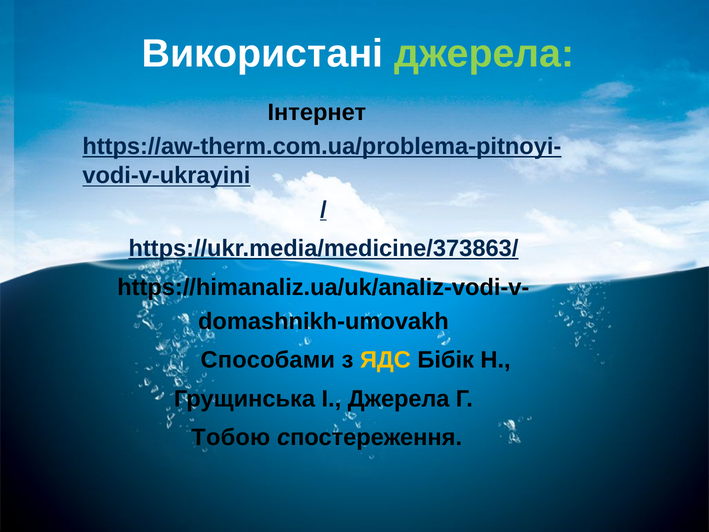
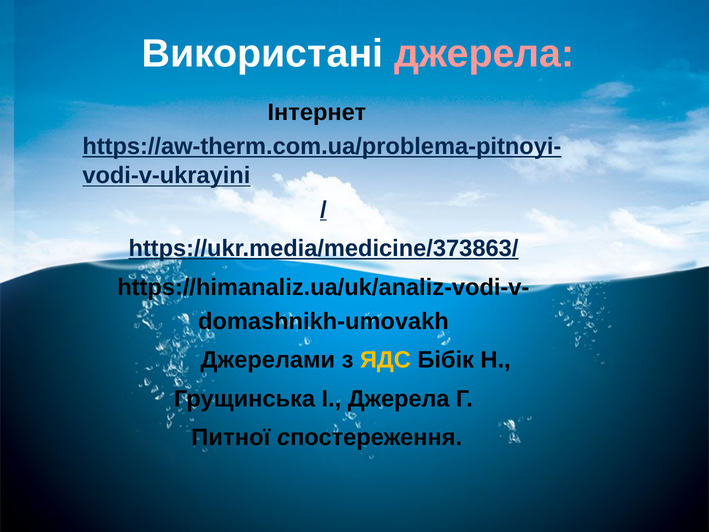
джерела at (484, 54) colour: light green -> pink
Способами: Способами -> Джерелами
Тобою: Тобою -> Питної
